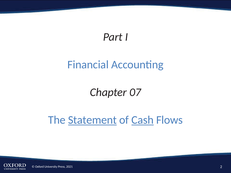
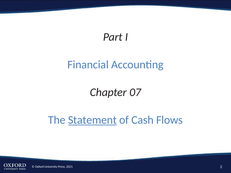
Cash underline: present -> none
